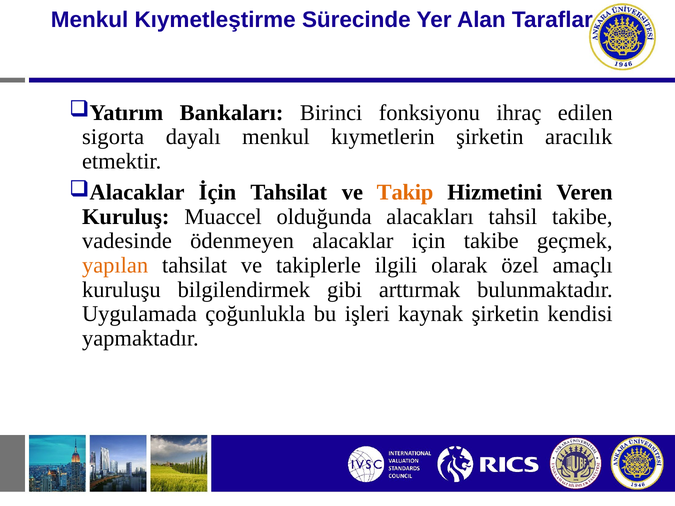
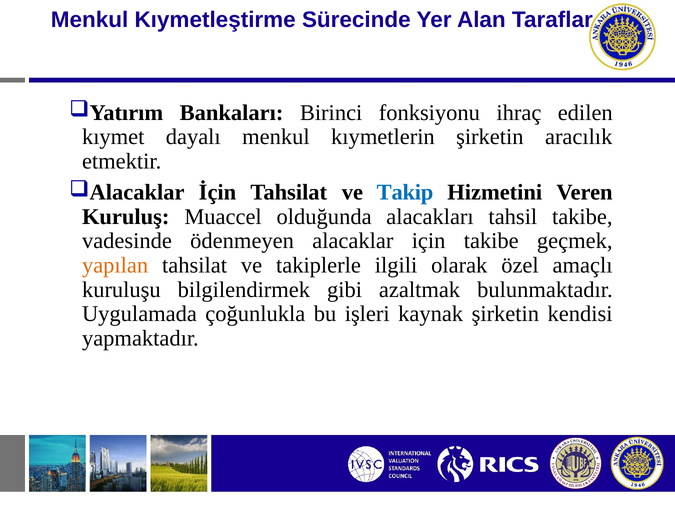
sigorta: sigorta -> kıymet
Takip colour: orange -> blue
arttırmak: arttırmak -> azaltmak
